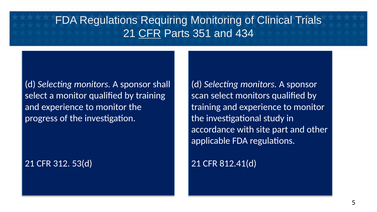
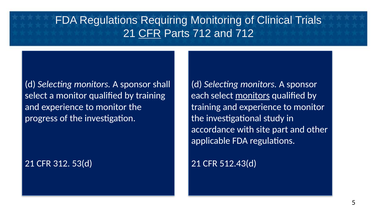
Parts 351: 351 -> 712
and 434: 434 -> 712
scan: scan -> each
monitors at (253, 96) underline: none -> present
812.41(d: 812.41(d -> 512.43(d
